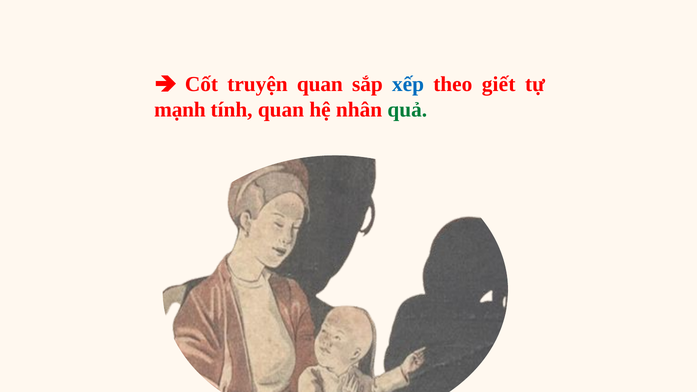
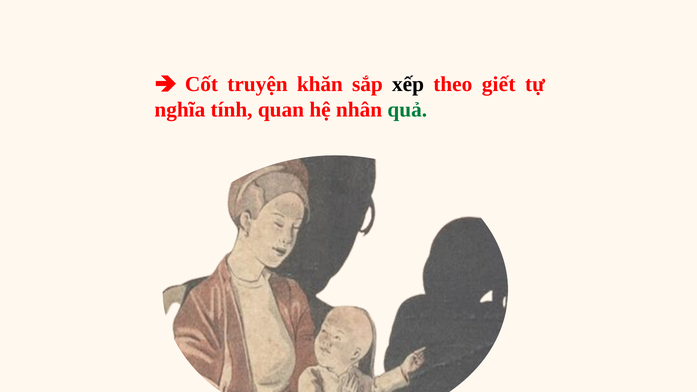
truyện quan: quan -> khăn
xếp colour: blue -> black
mạnh: mạnh -> nghĩa
